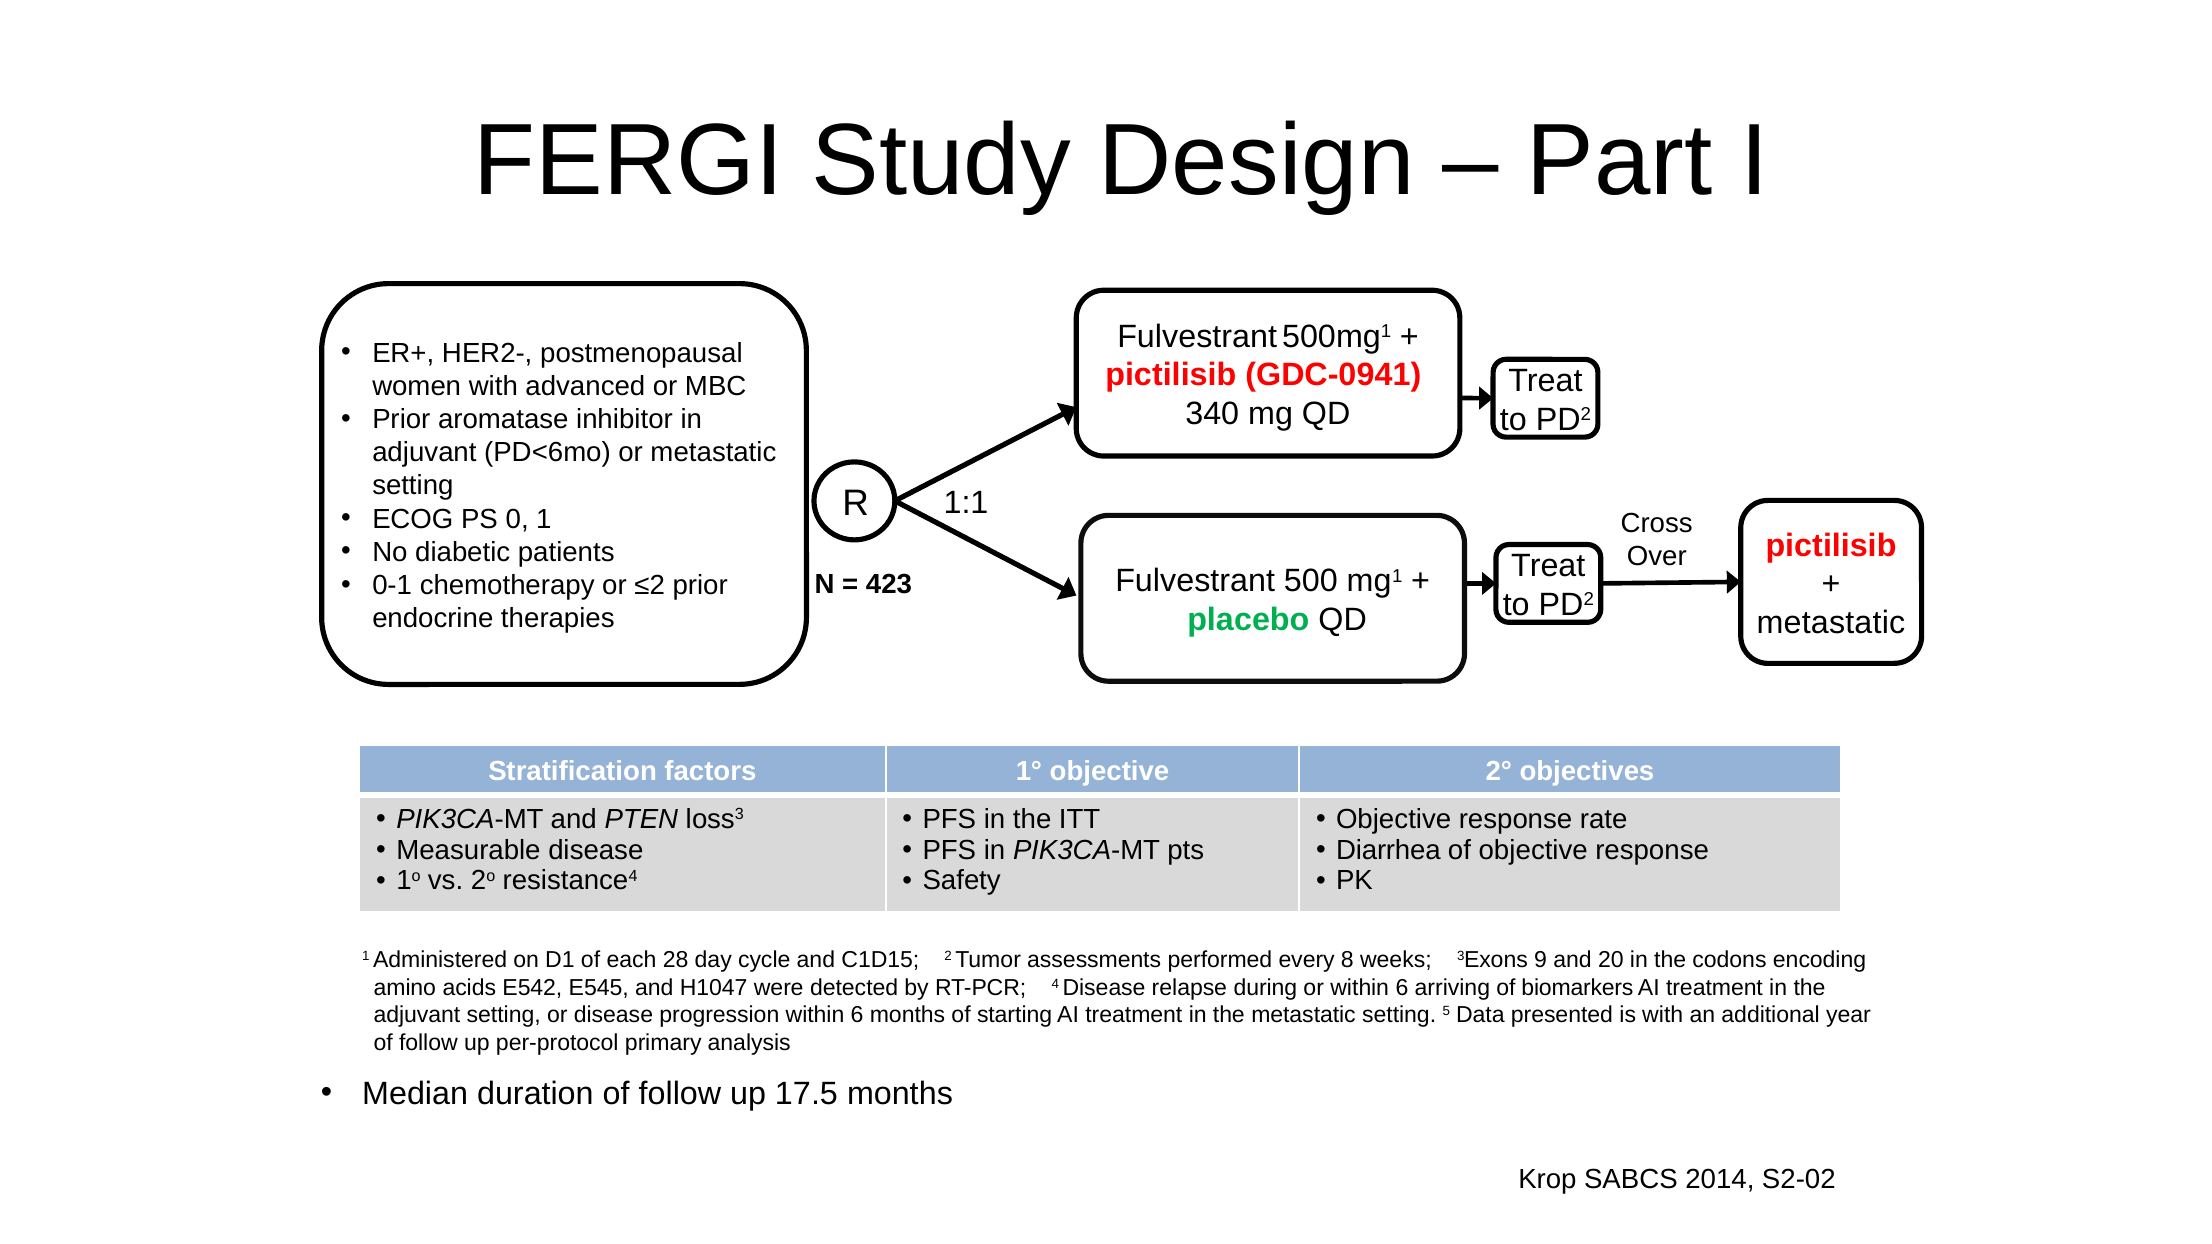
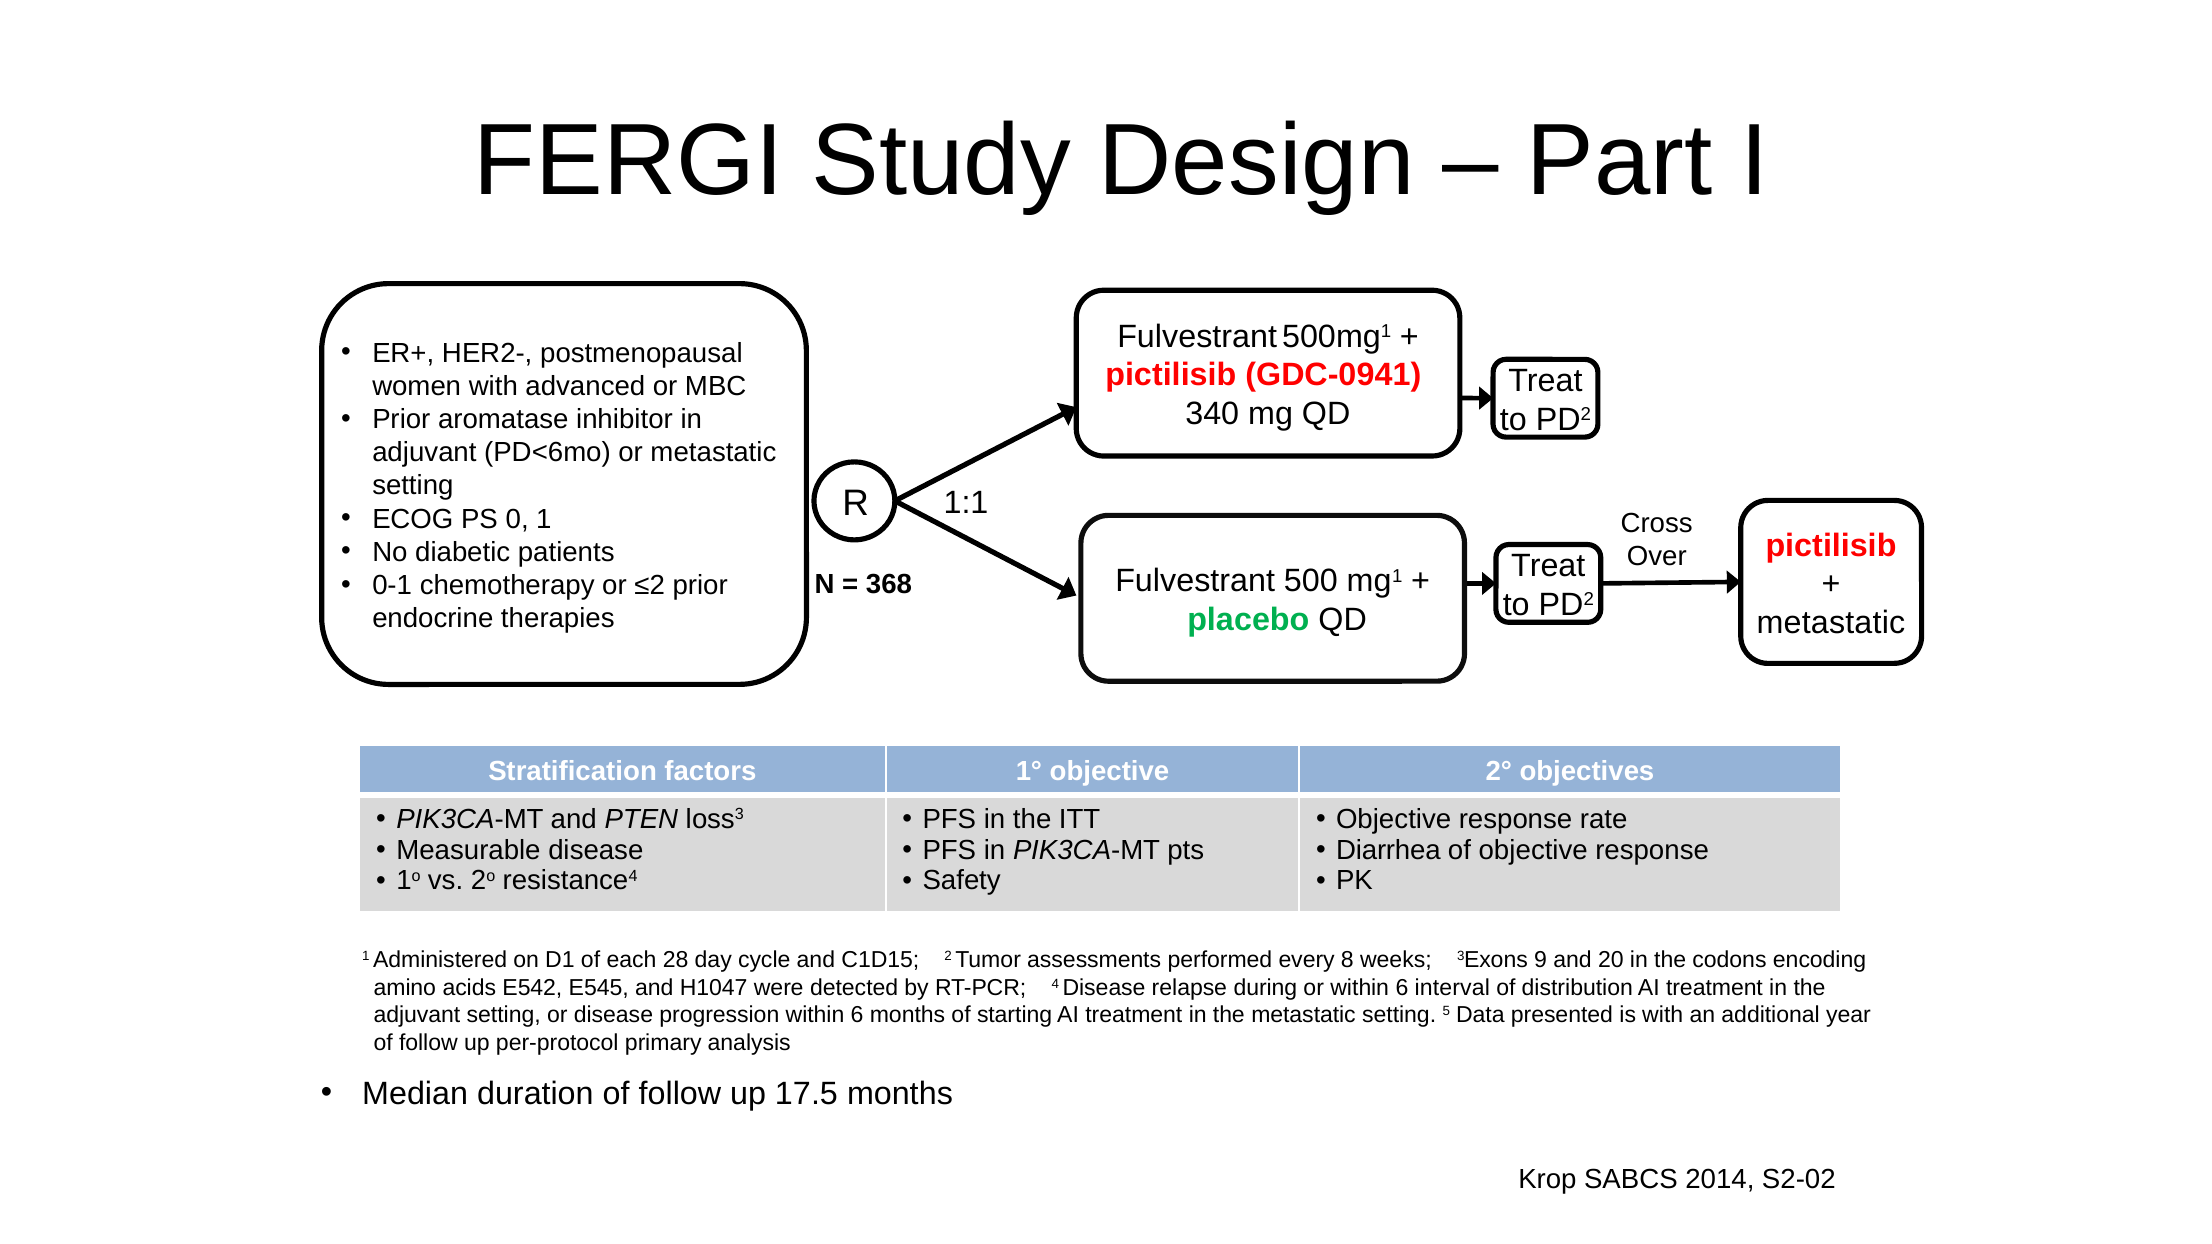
423: 423 -> 368
arriving: arriving -> interval
biomarkers: biomarkers -> distribution
